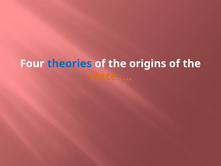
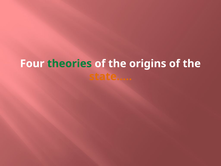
theories colour: blue -> green
